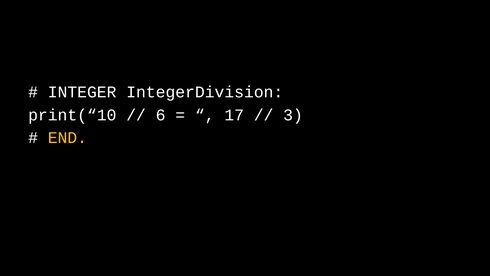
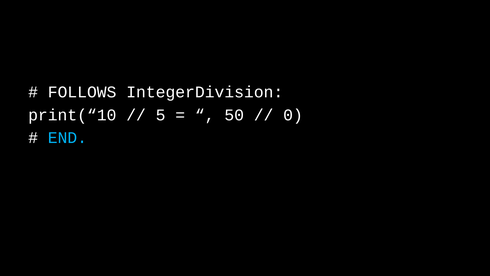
INTEGER: INTEGER -> FOLLOWS
6: 6 -> 5
17: 17 -> 50
3: 3 -> 0
END colour: yellow -> light blue
